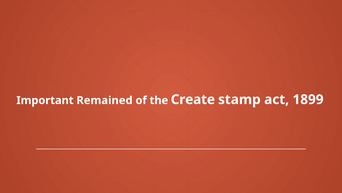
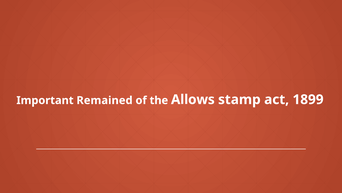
Create: Create -> Allows
